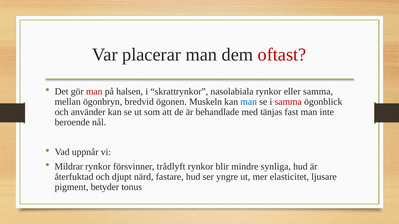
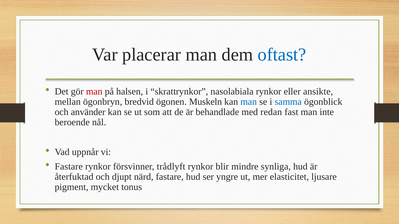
oftast colour: red -> blue
eller samma: samma -> ansikte
samma at (288, 102) colour: red -> blue
tänjas: tänjas -> redan
Mildrar at (69, 167): Mildrar -> Fastare
betyder: betyder -> mycket
